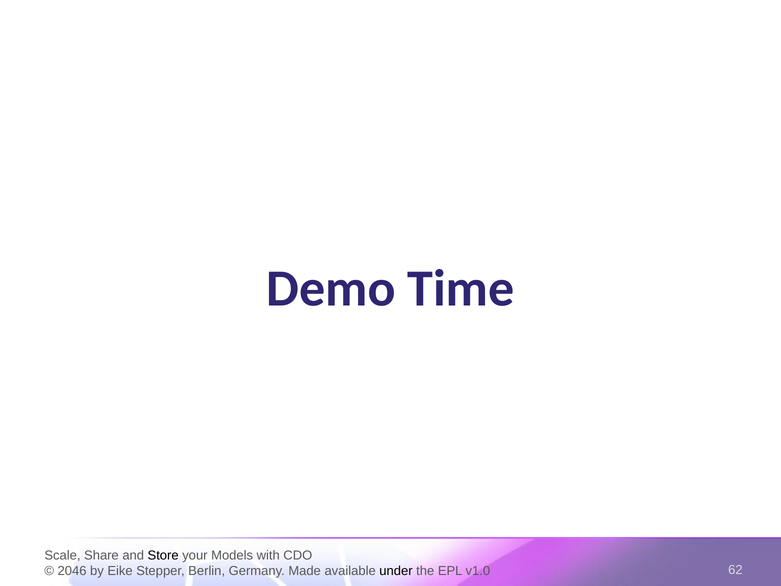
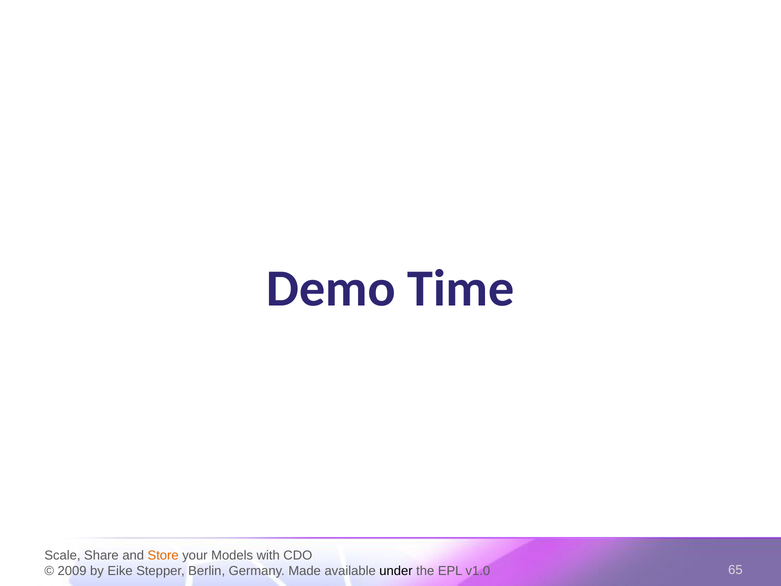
Store colour: black -> orange
2046: 2046 -> 2009
62: 62 -> 65
